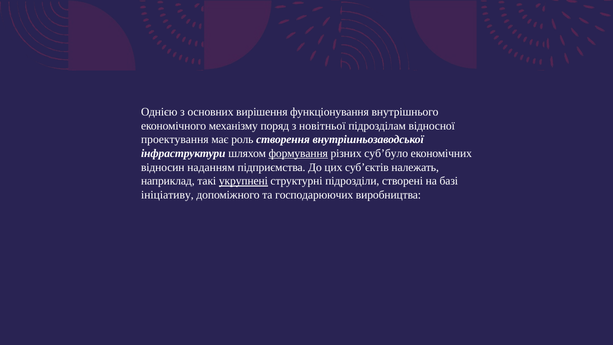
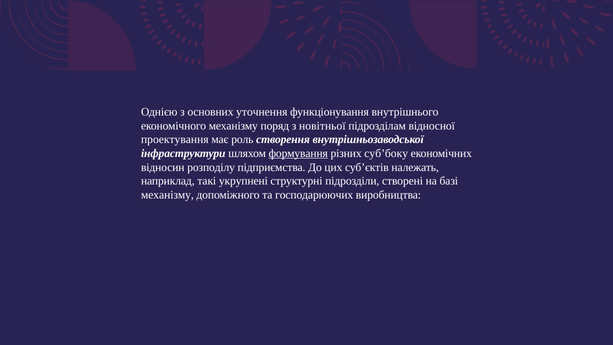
вирішення: вирішення -> уточнення
суб’було: суб’було -> суб’боку
наданням: наданням -> розподілу
укрупнені underline: present -> none
ініціативу at (167, 195): ініціативу -> механізму
